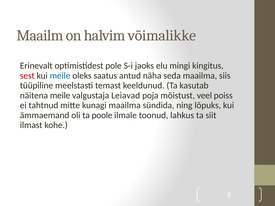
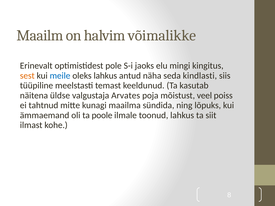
sest colour: red -> orange
oleks saatus: saatus -> lahkus
seda maailma: maailma -> kindlasti
näitena meile: meile -> üldse
Leiavad: Leiavad -> Arvates
